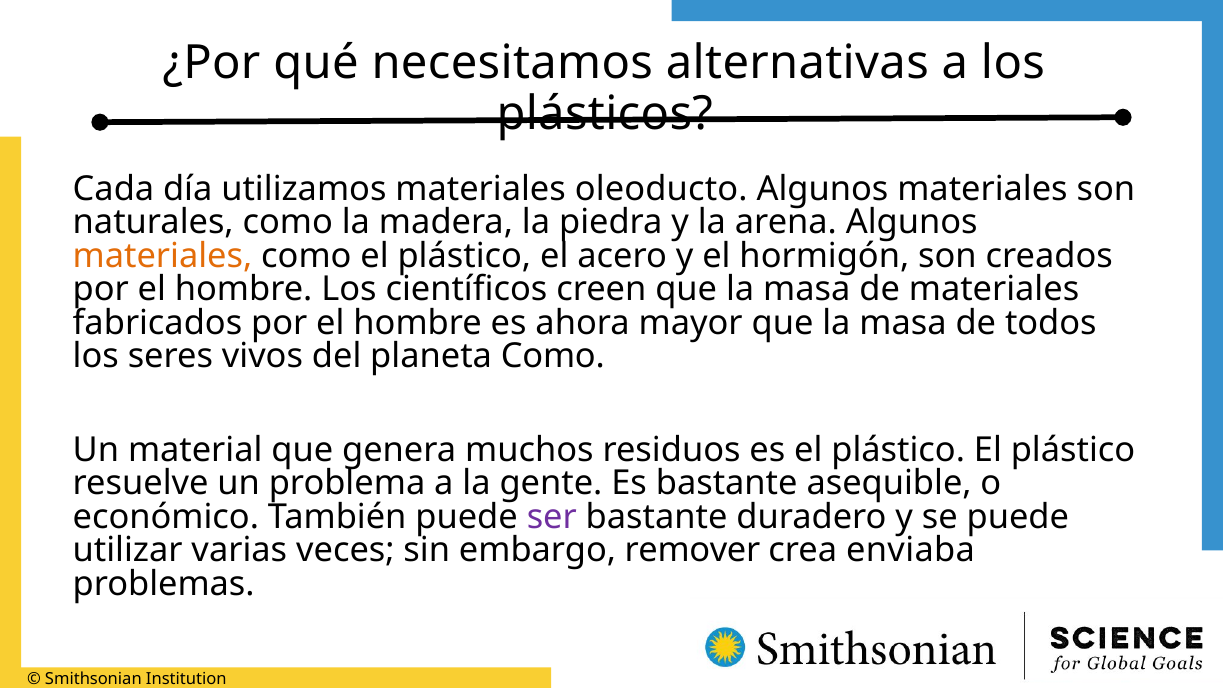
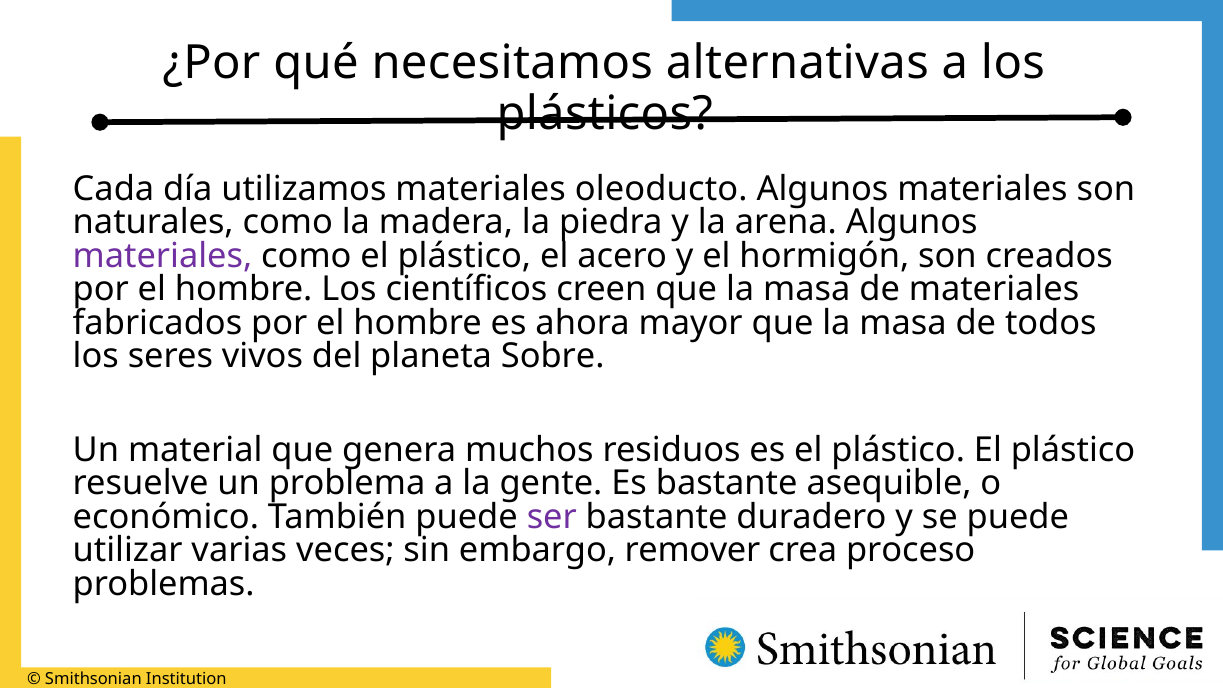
materiales at (162, 256) colour: orange -> purple
planeta Como: Como -> Sobre
enviaba: enviaba -> proceso
